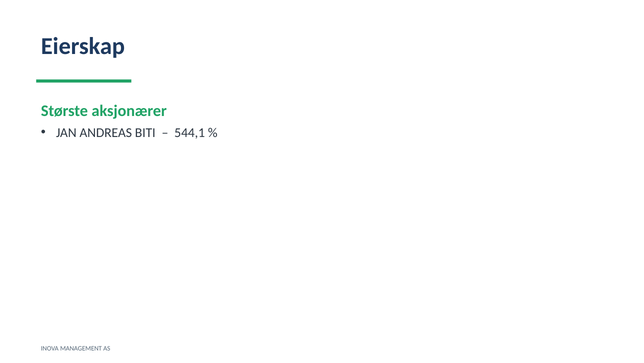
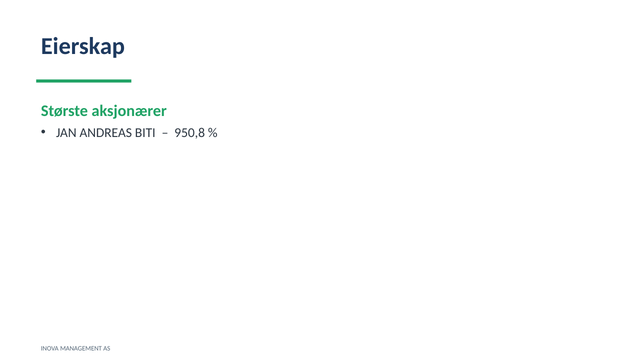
544,1: 544,1 -> 950,8
